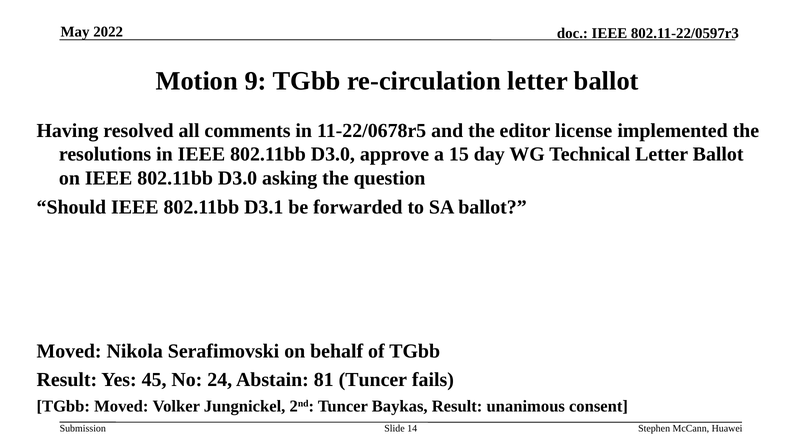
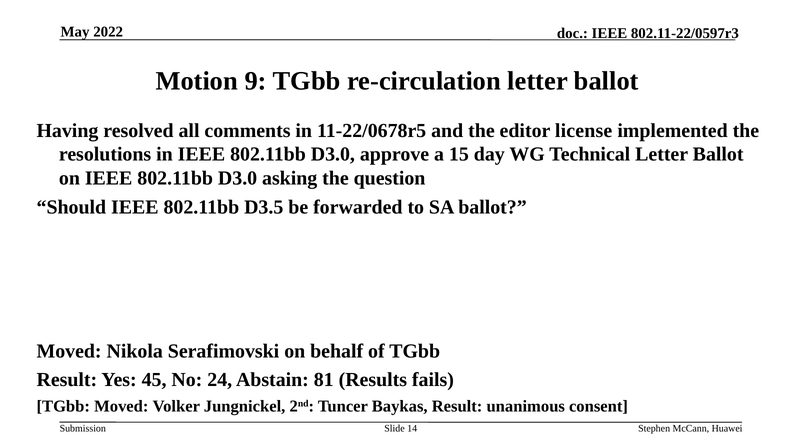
D3.1: D3.1 -> D3.5
81 Tuncer: Tuncer -> Results
